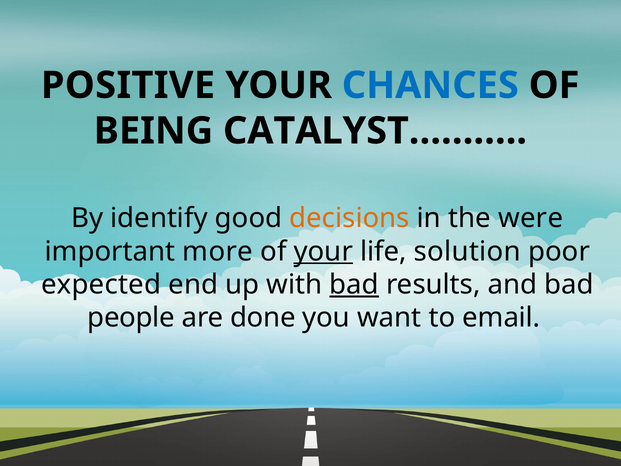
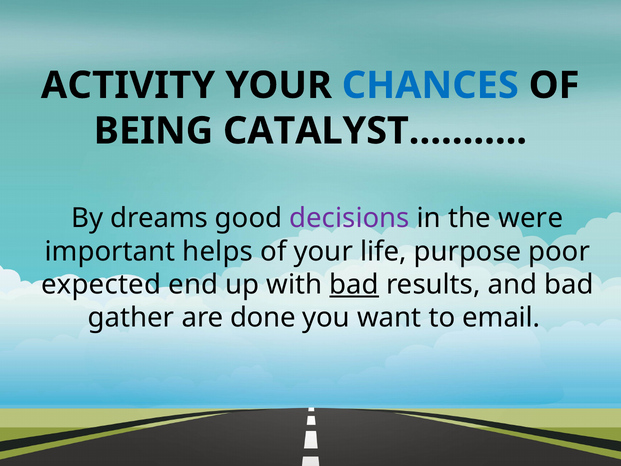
POSITIVE: POSITIVE -> ACTIVITY
identify: identify -> dreams
decisions colour: orange -> purple
more: more -> helps
your at (323, 251) underline: present -> none
solution: solution -> purpose
people: people -> gather
